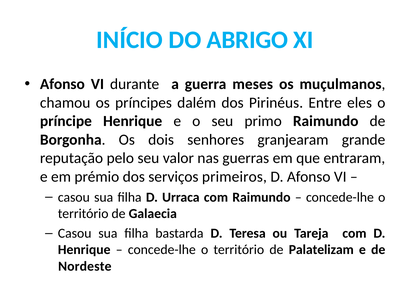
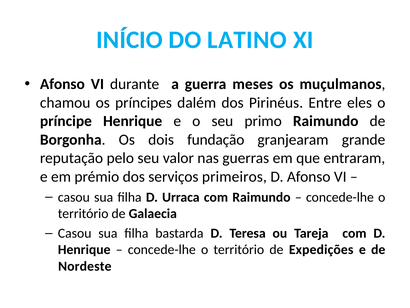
ABRIGO: ABRIGO -> LATINO
senhores: senhores -> fundação
Palatelizam: Palatelizam -> Expedições
